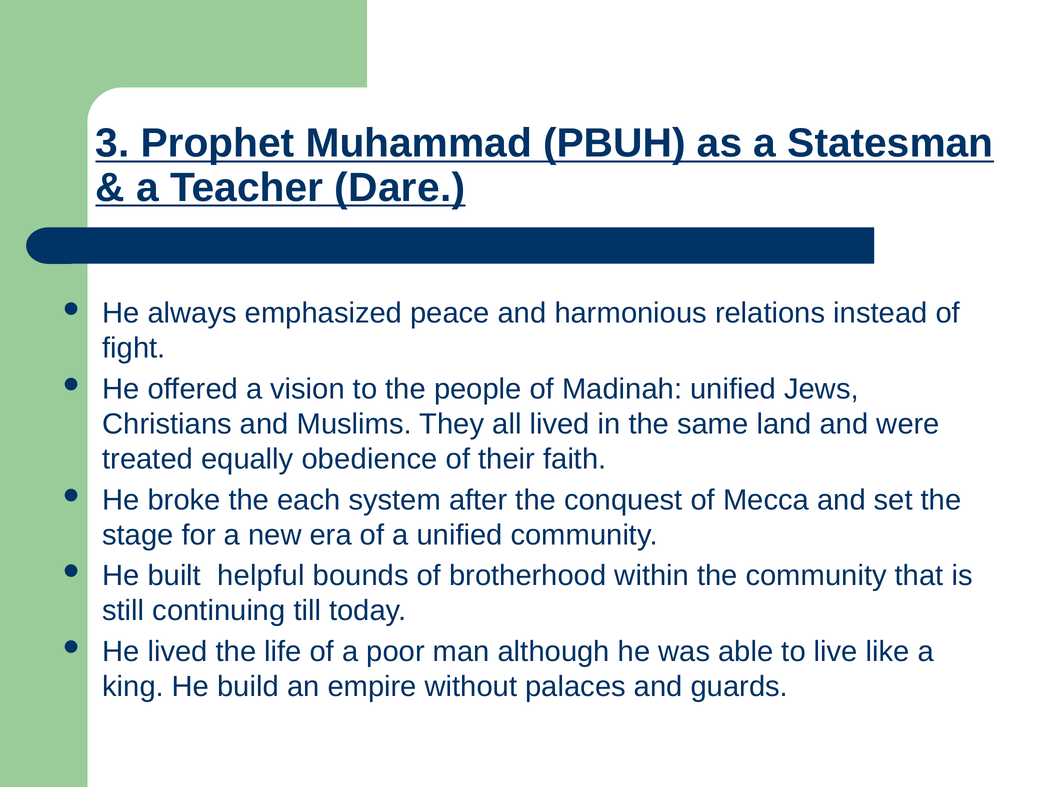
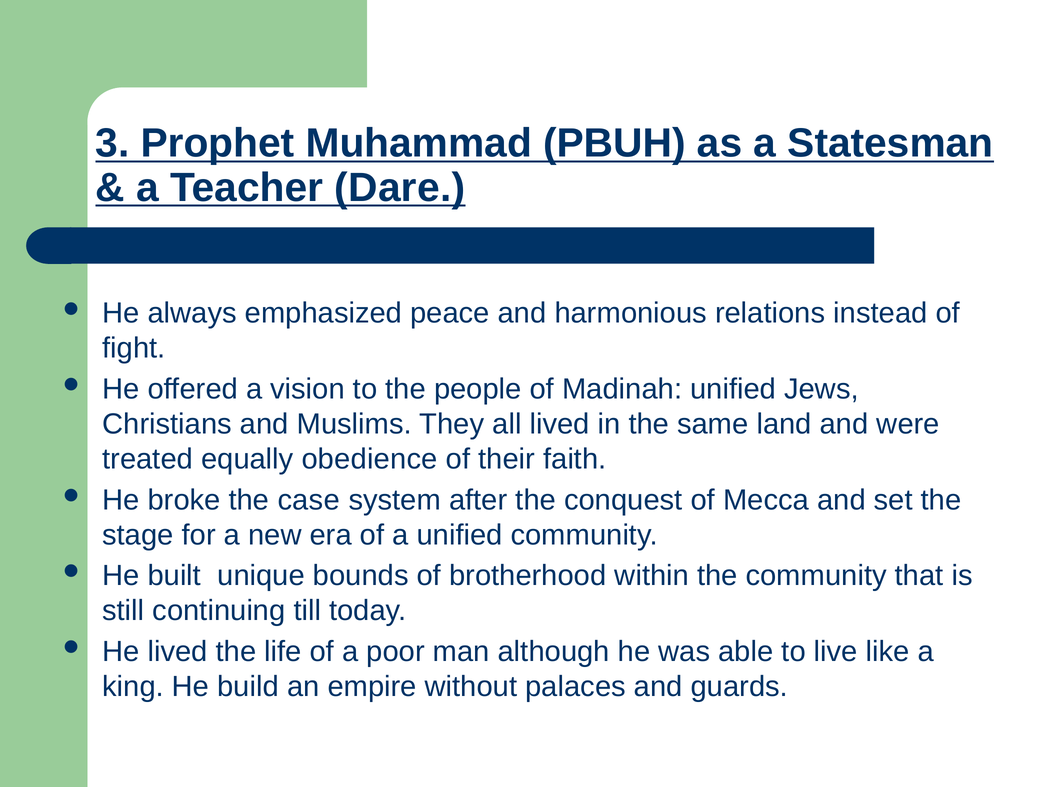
each: each -> case
helpful: helpful -> unique
